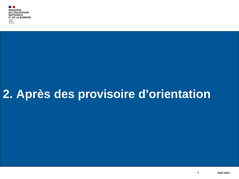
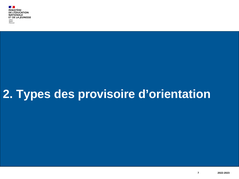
Après: Après -> Types
